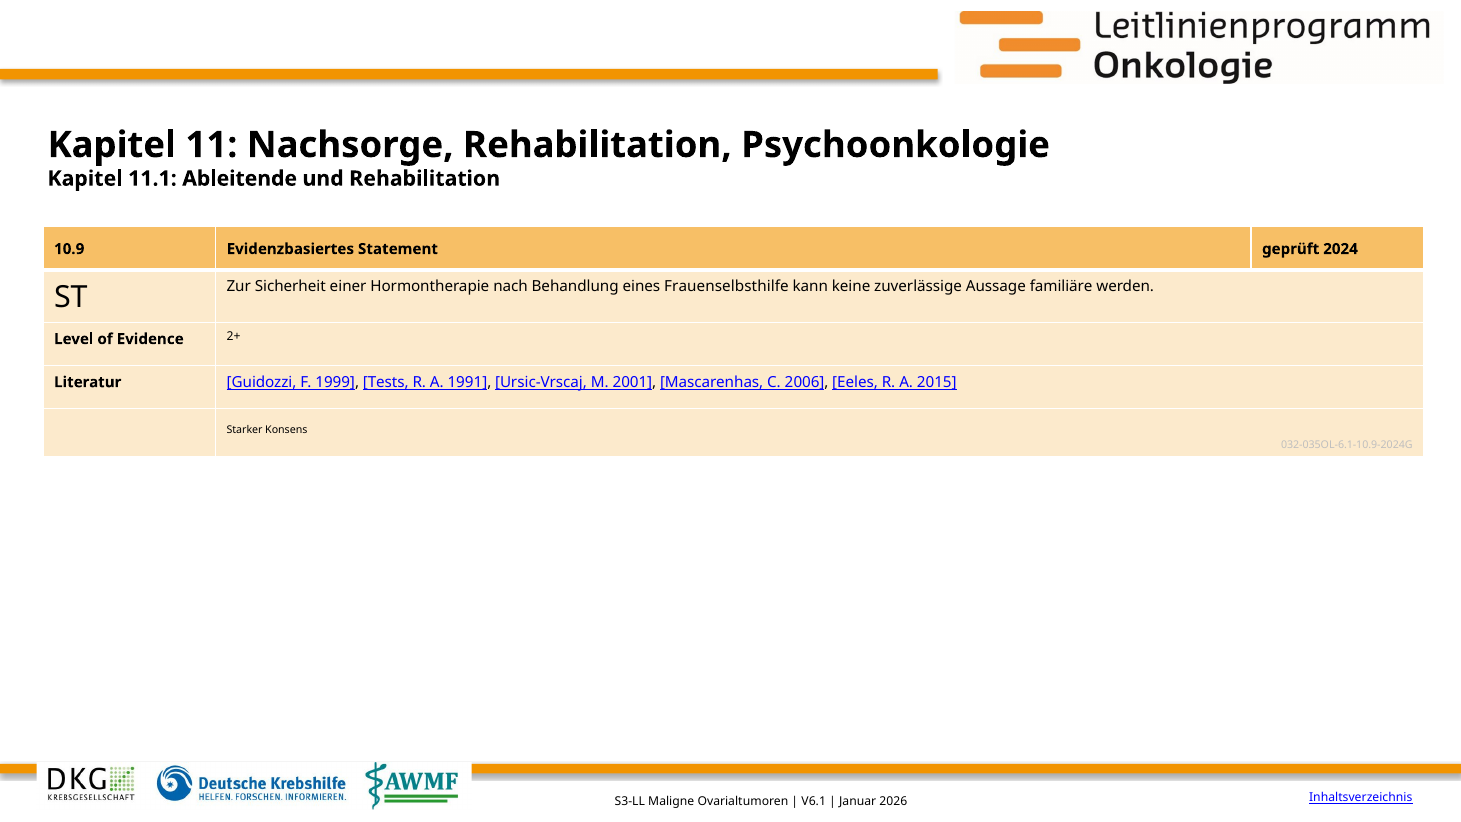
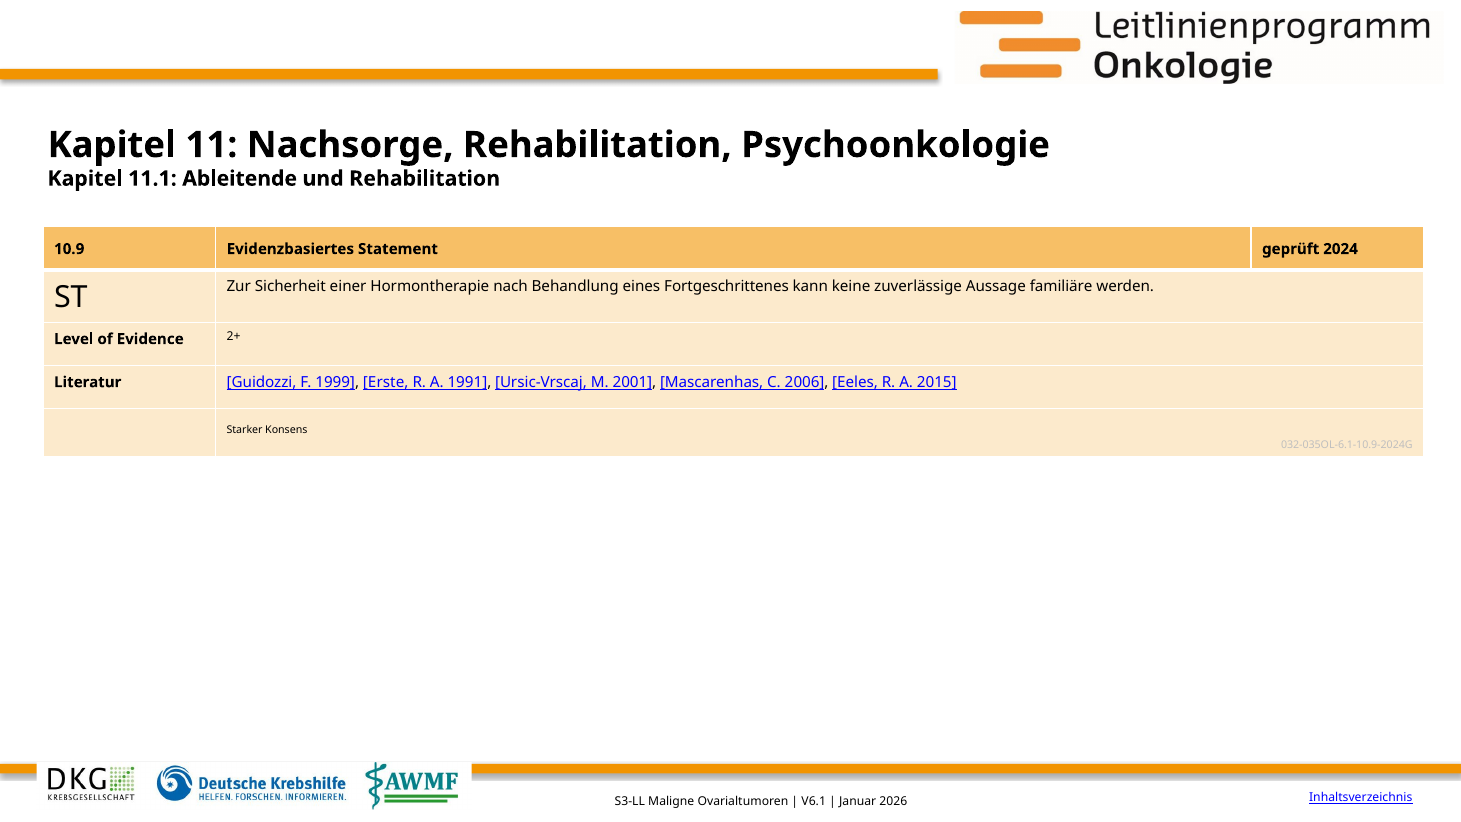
Frauenselbsthilfe: Frauenselbsthilfe -> Fortgeschrittenes
Tests: Tests -> Erste
